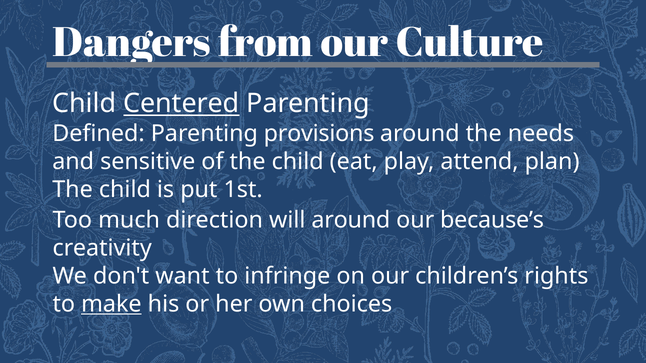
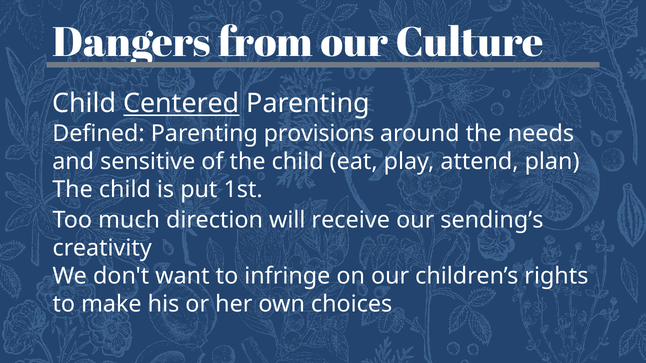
will around: around -> receive
because’s: because’s -> sending’s
make underline: present -> none
